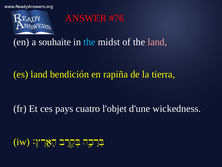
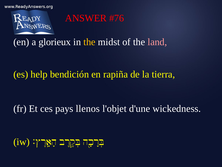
souhaite: souhaite -> glorieux
the at (89, 42) colour: light blue -> yellow
es land: land -> help
cuatro: cuatro -> llenos
